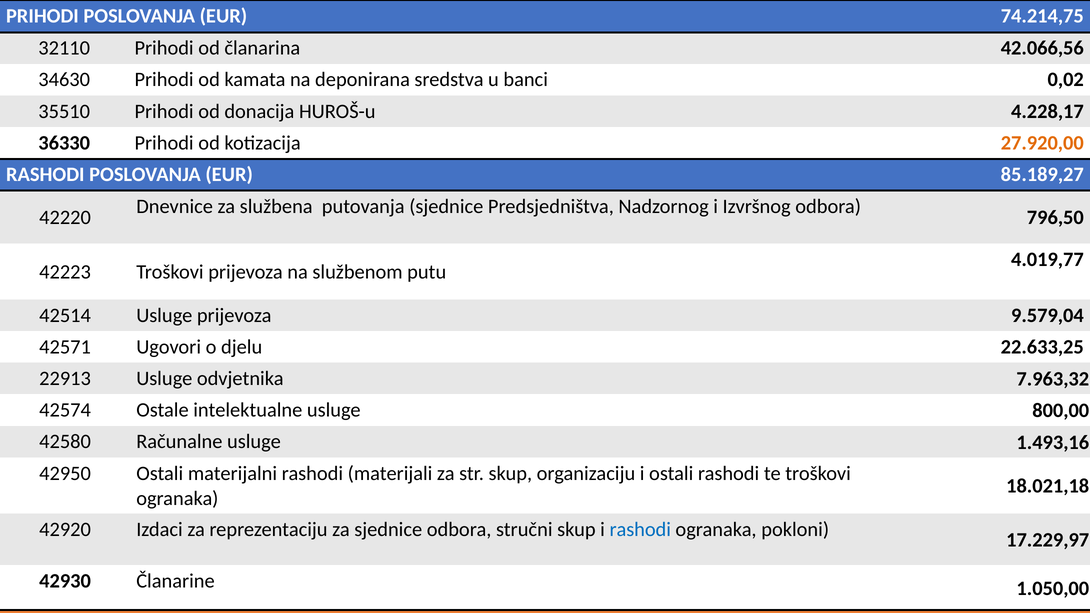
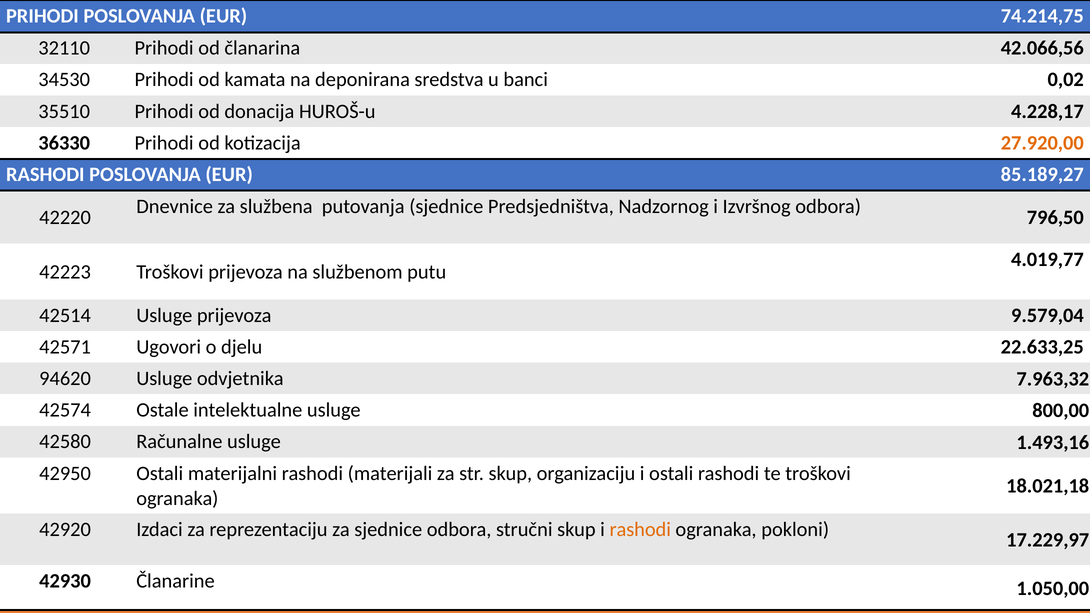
34630: 34630 -> 34530
22913: 22913 -> 94620
rashodi at (640, 530) colour: blue -> orange
